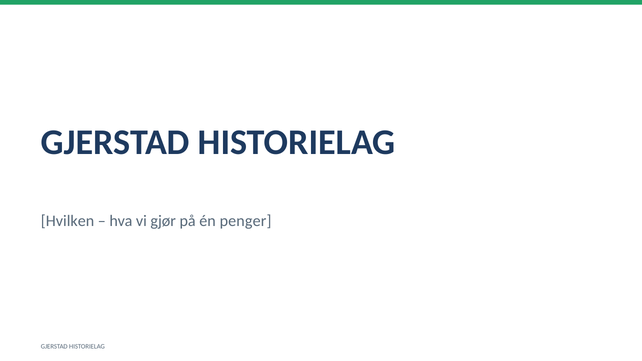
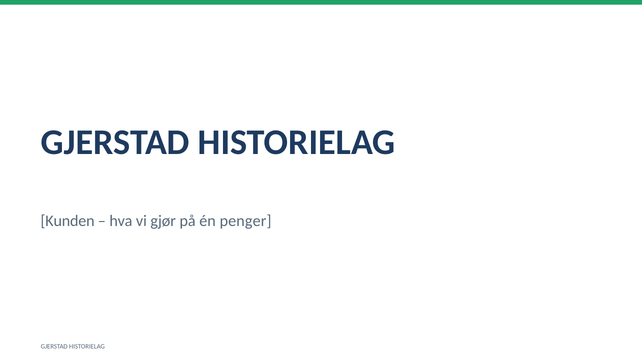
Hvilken: Hvilken -> Kunden
